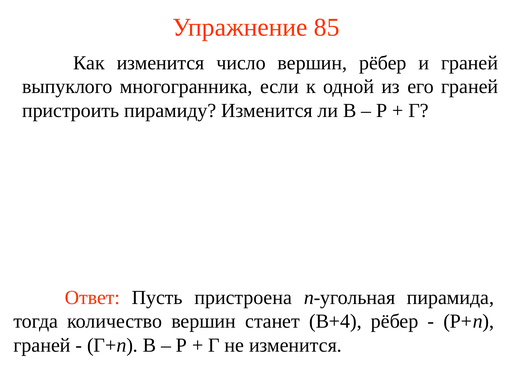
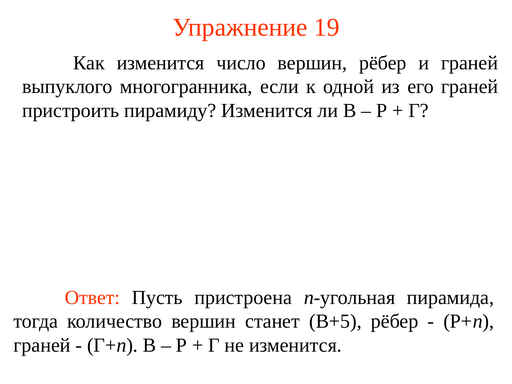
85: 85 -> 19
В+4: В+4 -> В+5
